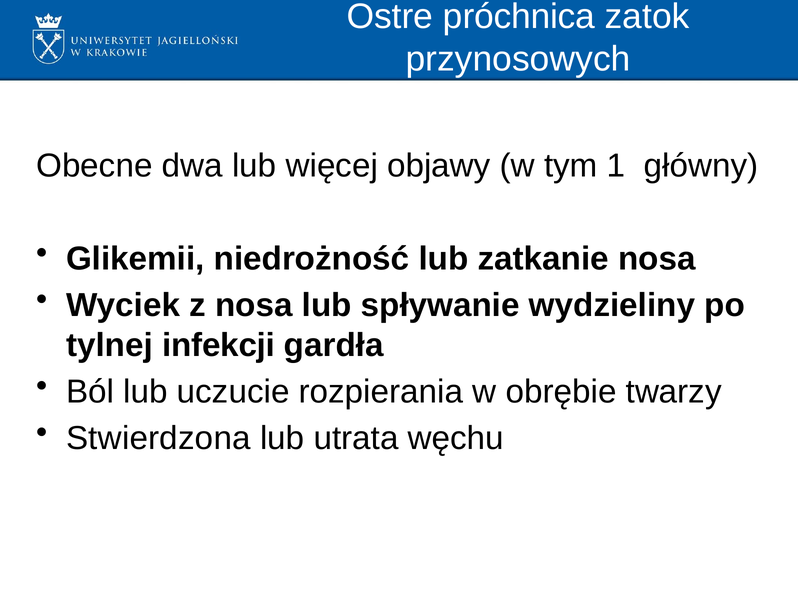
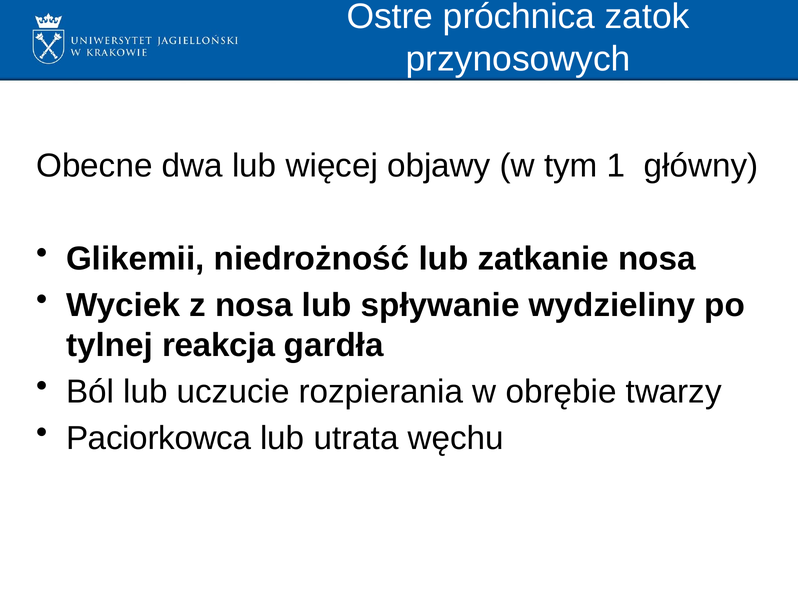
infekcji: infekcji -> reakcja
Stwierdzona: Stwierdzona -> Paciorkowca
